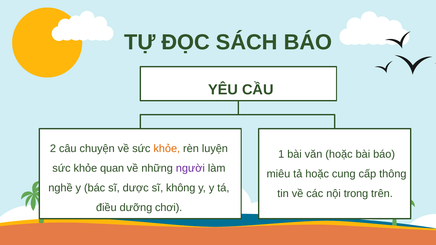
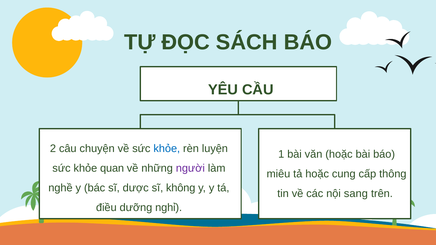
khỏe at (167, 149) colour: orange -> blue
trong: trong -> sang
chơi: chơi -> nghỉ
